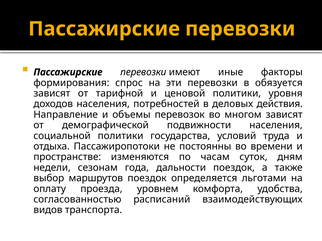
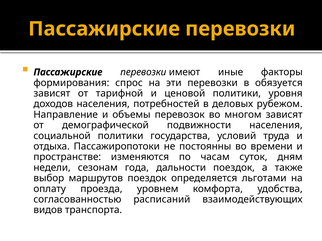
действия: действия -> рубежом
